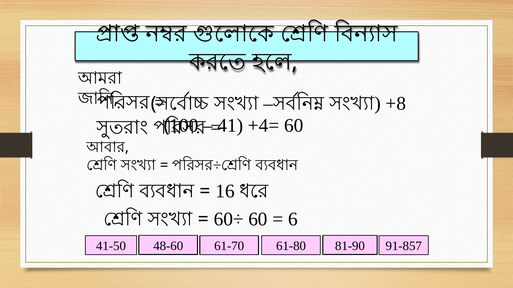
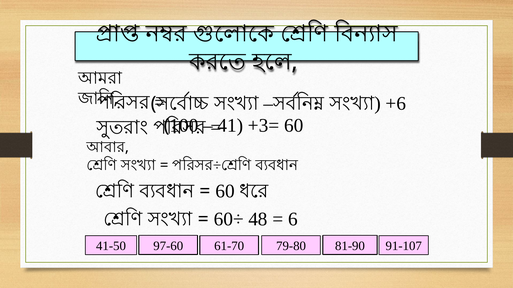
+8: +8 -> +6
+4=: +4= -> +3=
16 at (225, 192): 16 -> 60
60÷ 60: 60 -> 48
48-60: 48-60 -> 97-60
61-80: 61-80 -> 79-80
91-857: 91-857 -> 91-107
